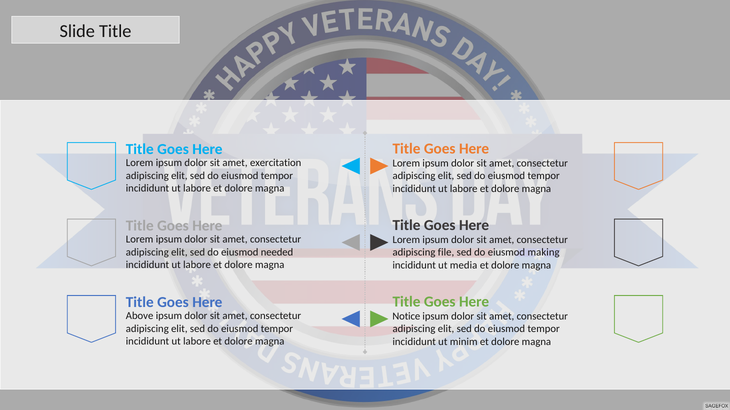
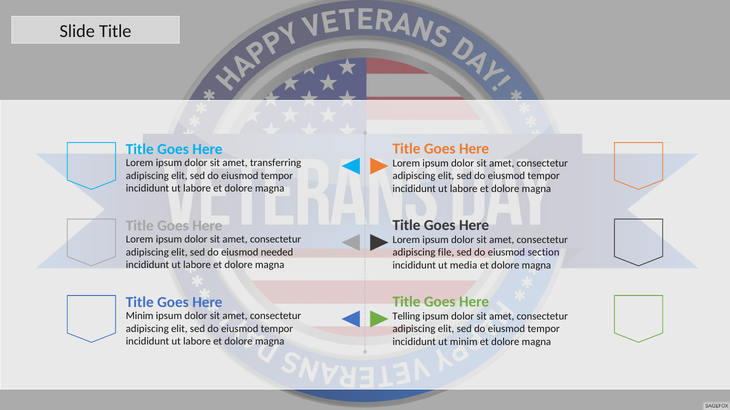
exercitation: exercitation -> transferring
making: making -> section
Above at (140, 316): Above -> Minim
Notice: Notice -> Telling
